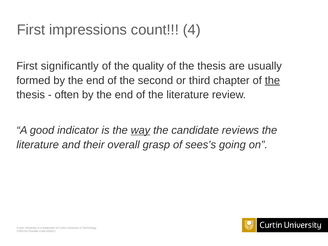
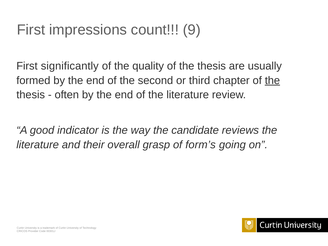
4: 4 -> 9
way underline: present -> none
sees’s: sees’s -> form’s
